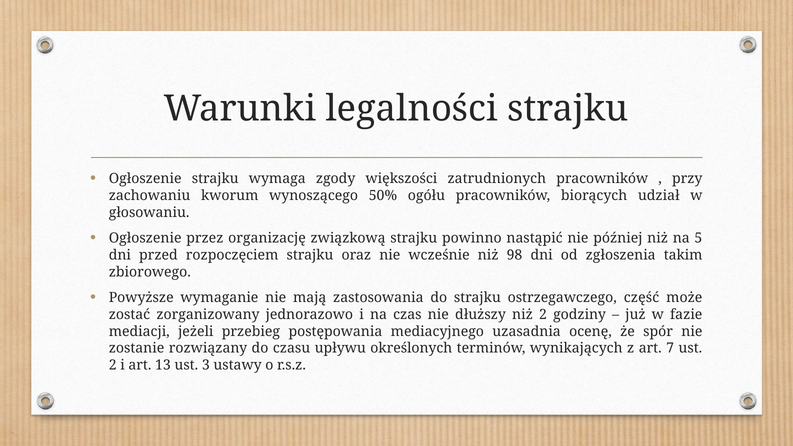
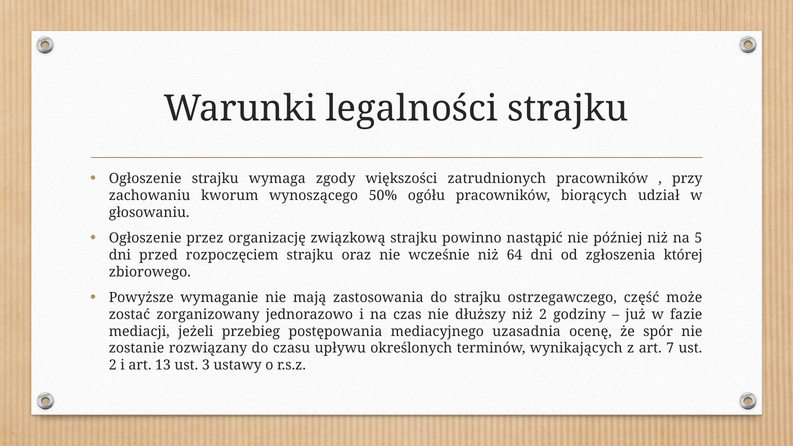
98: 98 -> 64
takim: takim -> której
